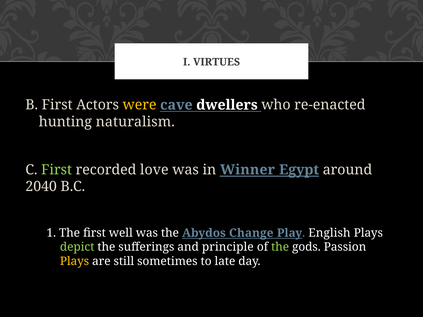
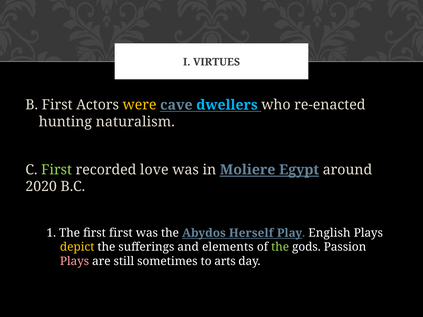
dwellers colour: white -> light blue
Winner: Winner -> Moliere
2040: 2040 -> 2020
first well: well -> first
Change: Change -> Herself
depict colour: light green -> yellow
principle: principle -> elements
Plays at (75, 261) colour: yellow -> pink
late: late -> arts
